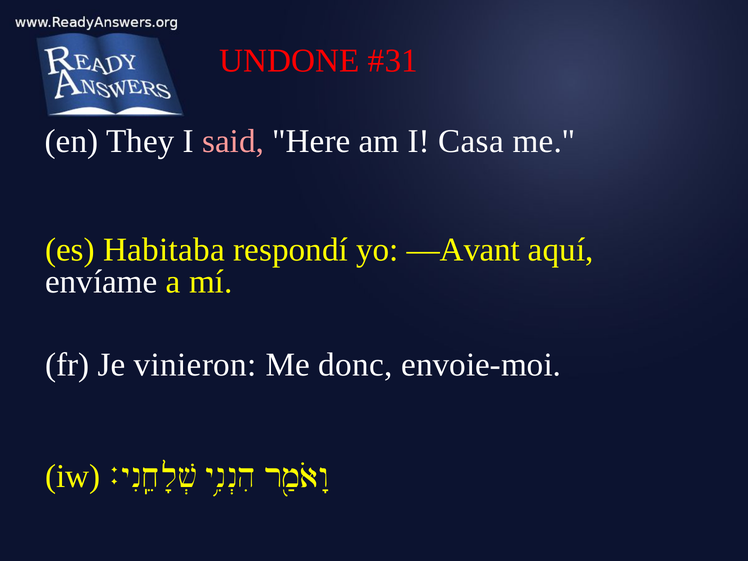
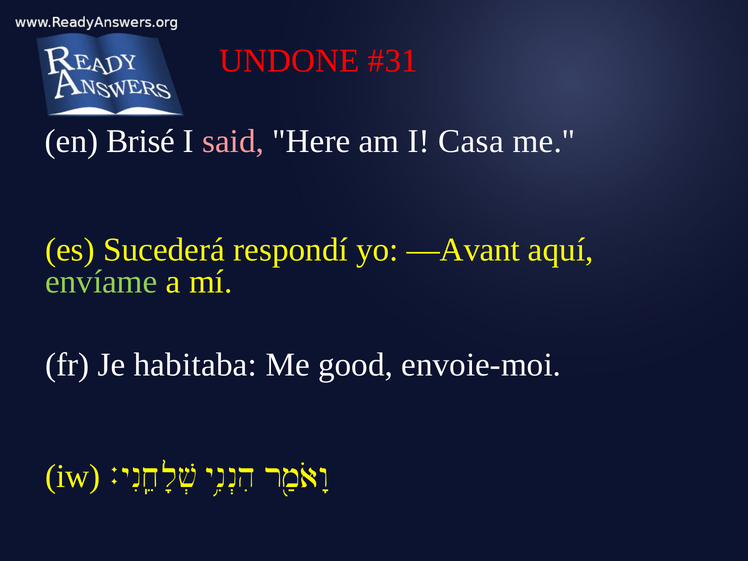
They: They -> Brisé
Habitaba: Habitaba -> Sucederá
envíame colour: white -> light green
vinieron: vinieron -> habitaba
donc: donc -> good
